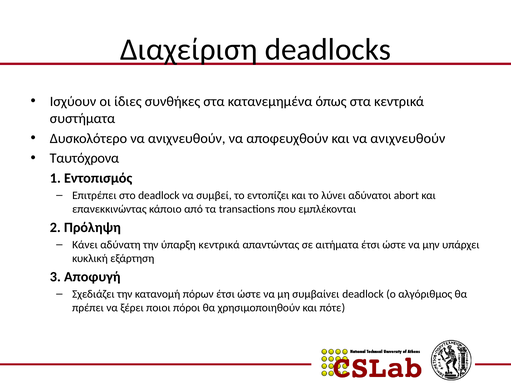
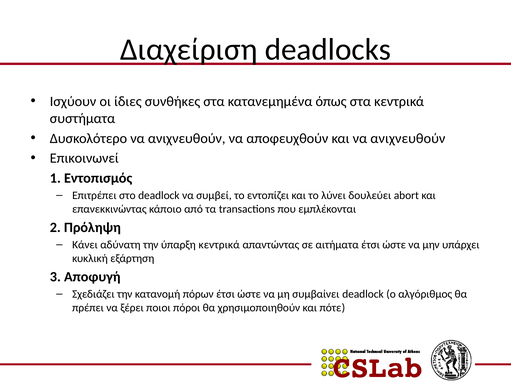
Ταυτόχρονα: Ταυτόχρονα -> Επικοινωνεί
αδύνατοι: αδύνατοι -> δουλεύει
